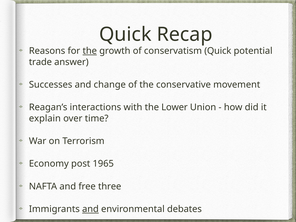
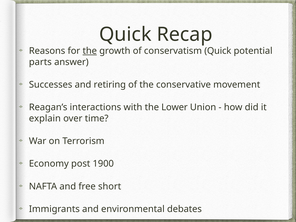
trade: trade -> parts
change: change -> retiring
1965: 1965 -> 1900
three: three -> short
and at (90, 209) underline: present -> none
